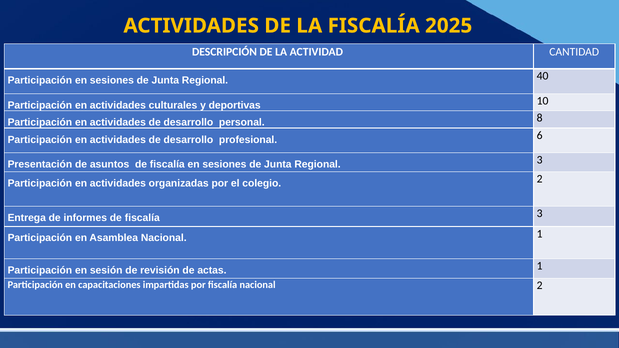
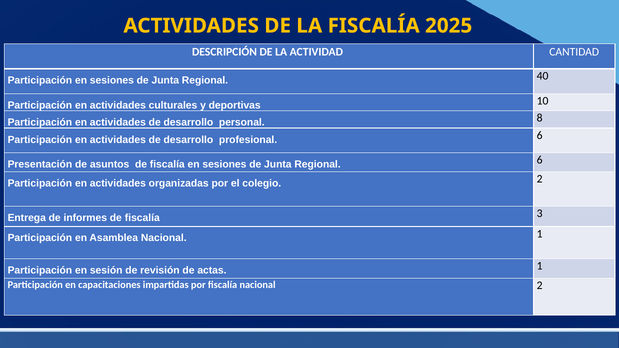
Regional 3: 3 -> 6
